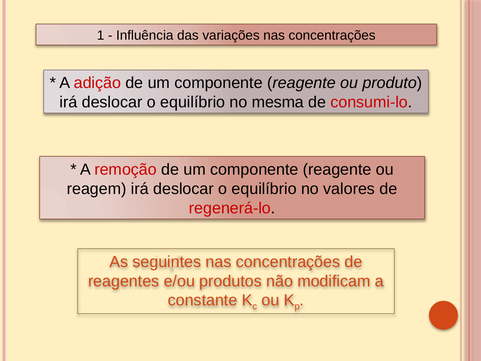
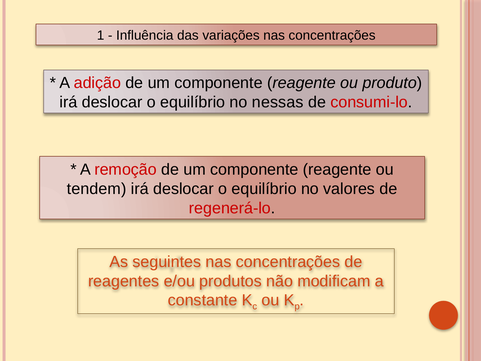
mesma: mesma -> nessas
reagem: reagem -> tendem
